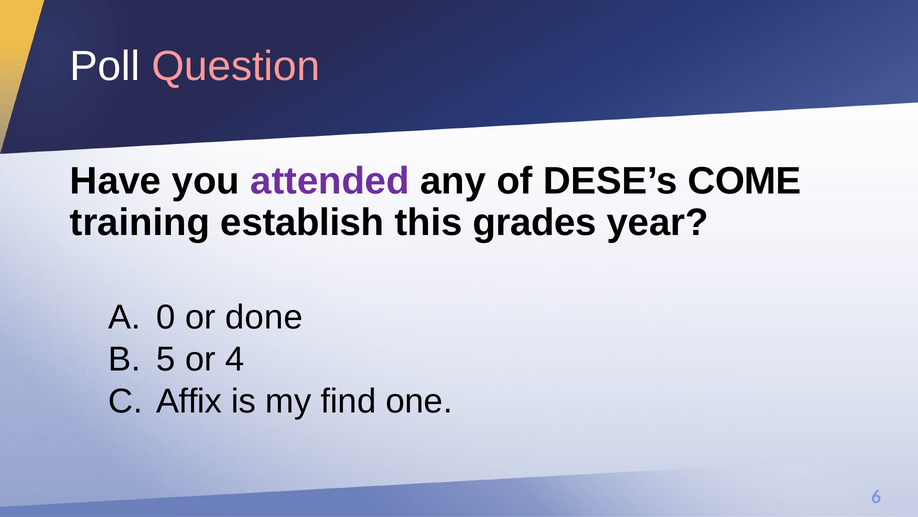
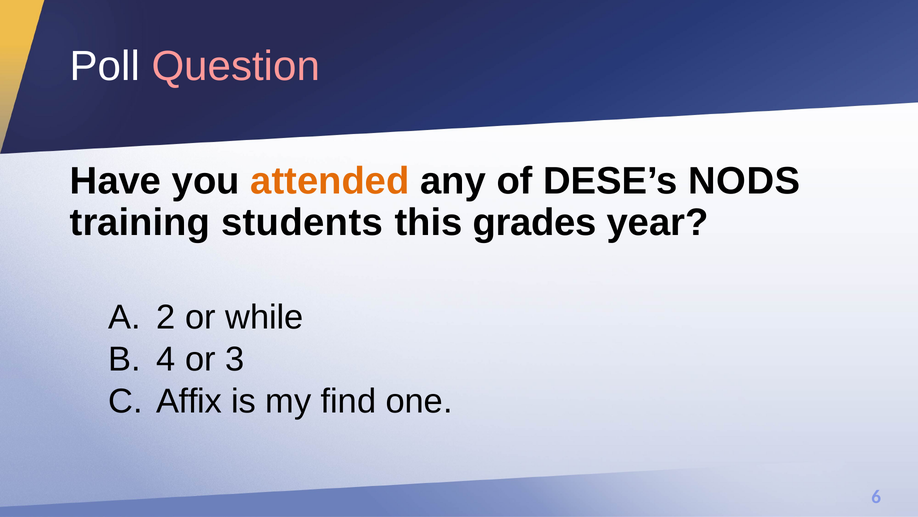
attended colour: purple -> orange
COME: COME -> NODS
establish: establish -> students
0: 0 -> 2
done: done -> while
5: 5 -> 4
4: 4 -> 3
